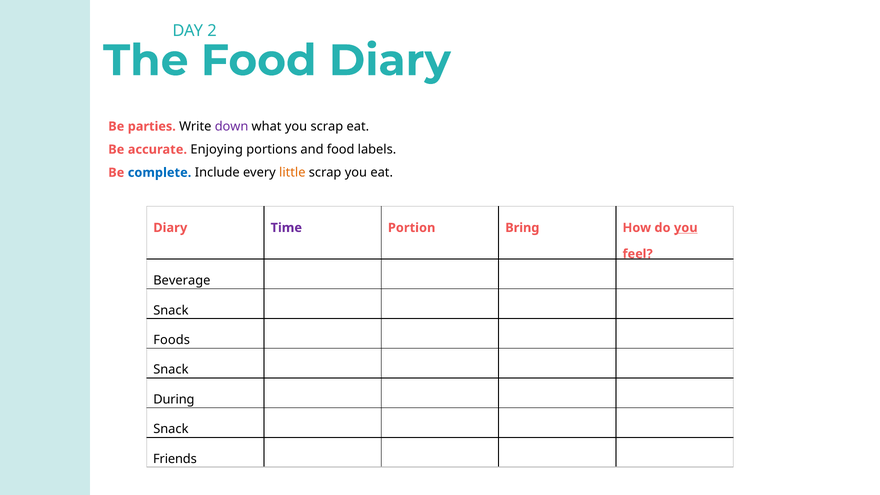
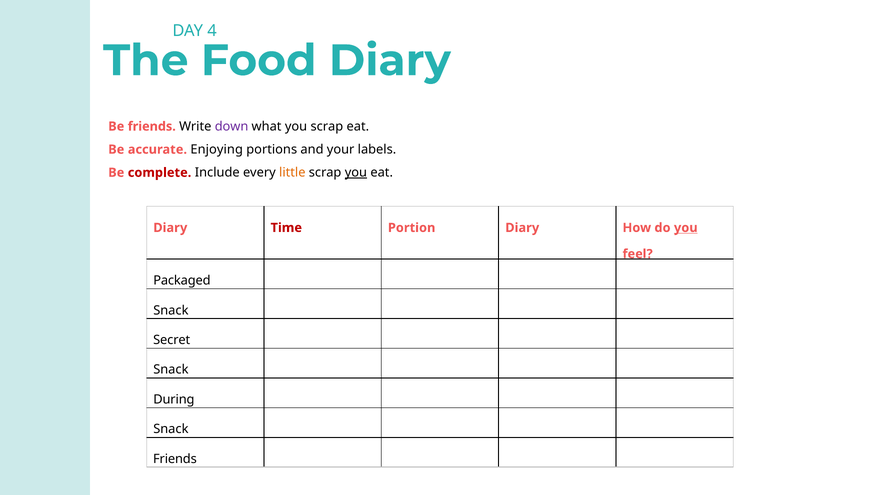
2: 2 -> 4
Be parties: parties -> friends
and food: food -> your
complete colour: blue -> red
you at (356, 173) underline: none -> present
Time colour: purple -> red
Portion Bring: Bring -> Diary
Beverage: Beverage -> Packaged
Foods: Foods -> Secret
